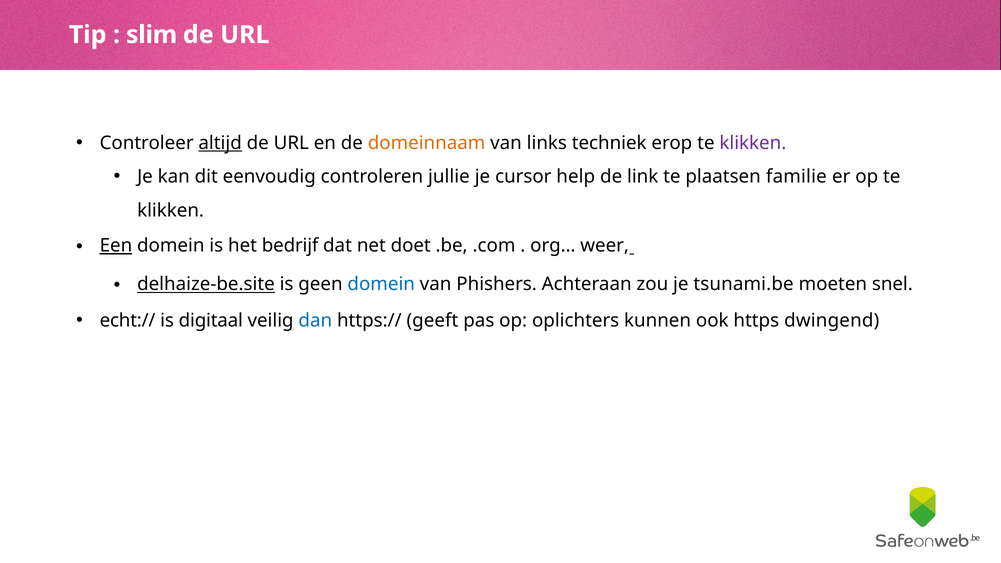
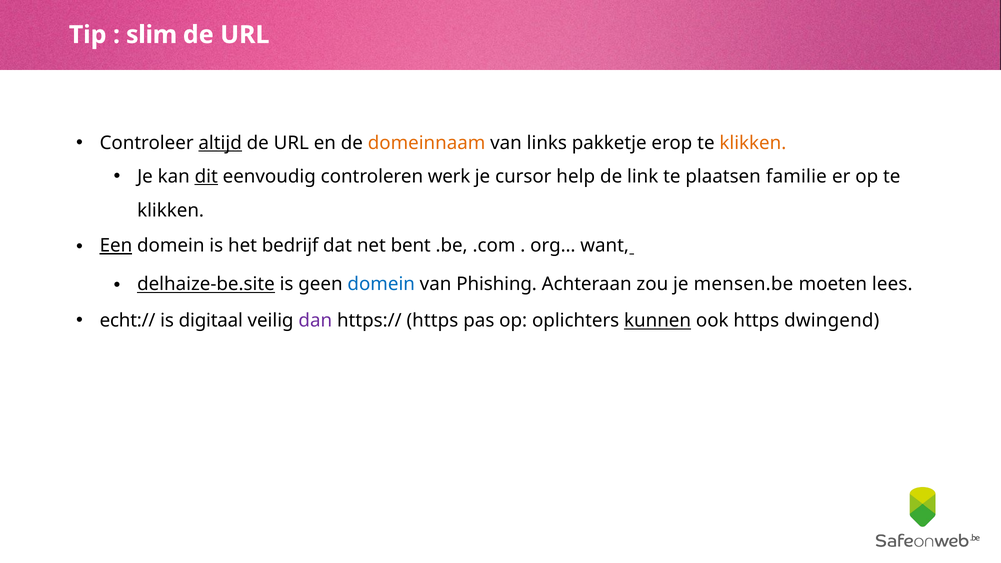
techniek: techniek -> pakketje
klikken at (753, 143) colour: purple -> orange
dit underline: none -> present
jullie: jullie -> werk
doet: doet -> bent
weer: weer -> want
Phishers: Phishers -> Phishing
tsunami.be: tsunami.be -> mensen.be
snel: snel -> lees
dan colour: blue -> purple
https:// geeft: geeft -> https
kunnen underline: none -> present
